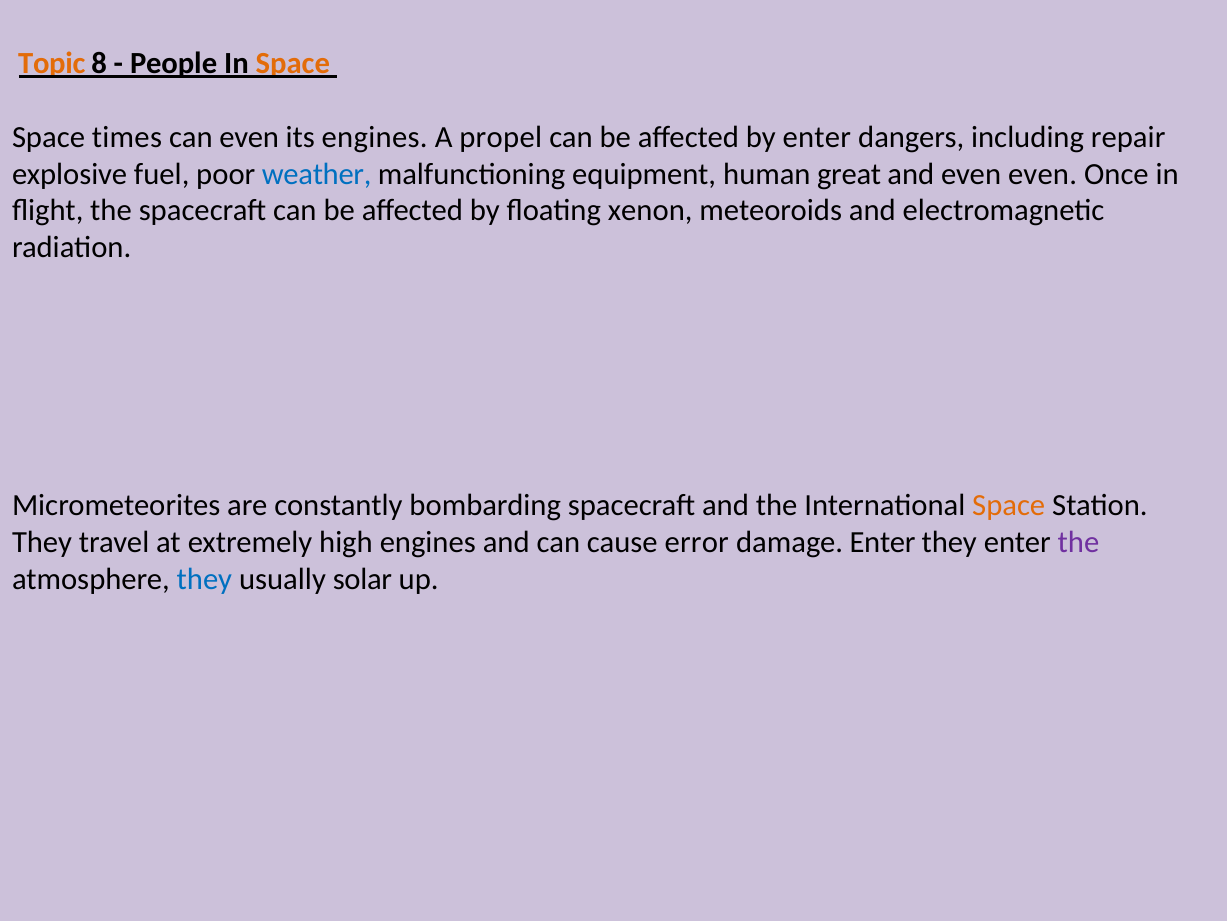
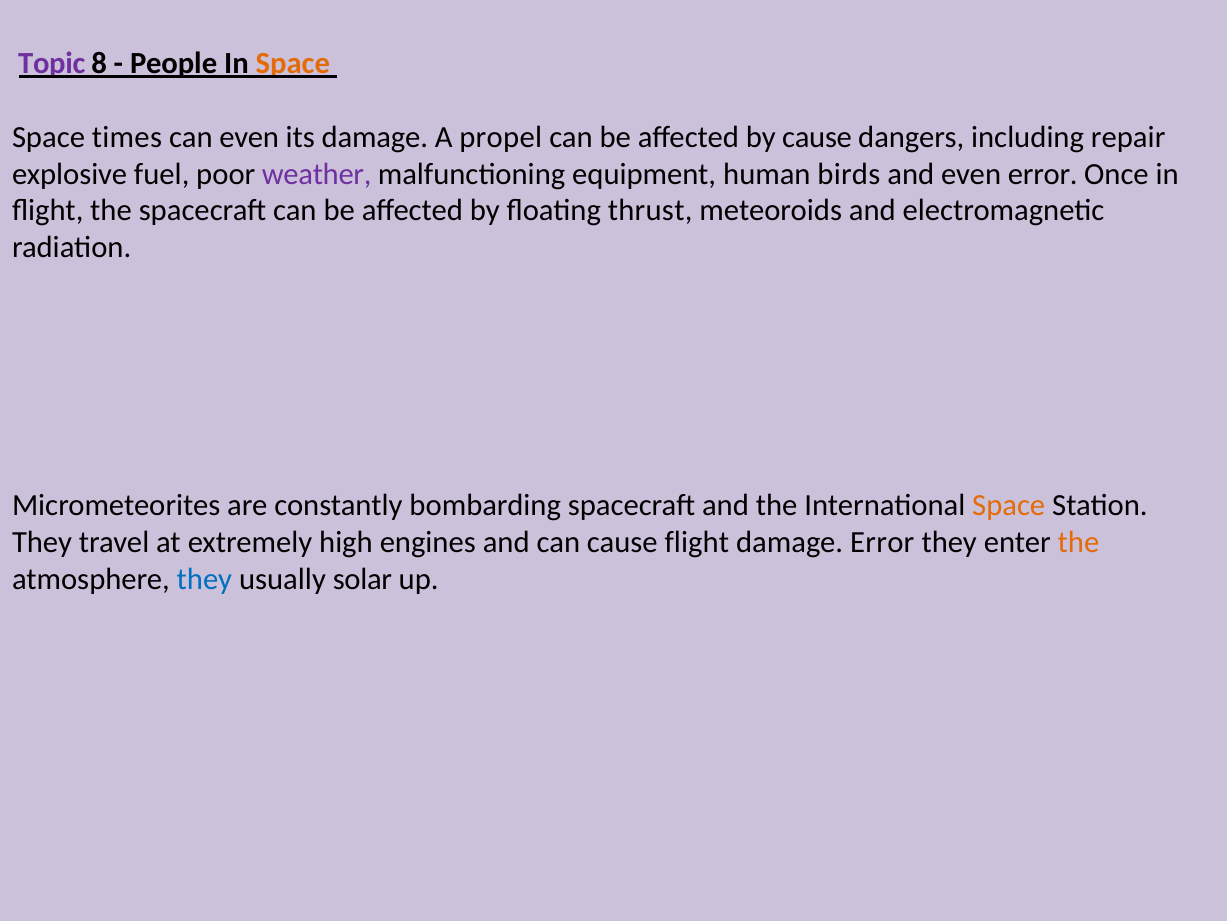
Topic colour: orange -> purple
its engines: engines -> damage
by enter: enter -> cause
weather colour: blue -> purple
great: great -> birds
even even: even -> error
xenon: xenon -> thrust
cause error: error -> flight
damage Enter: Enter -> Error
the at (1078, 542) colour: purple -> orange
